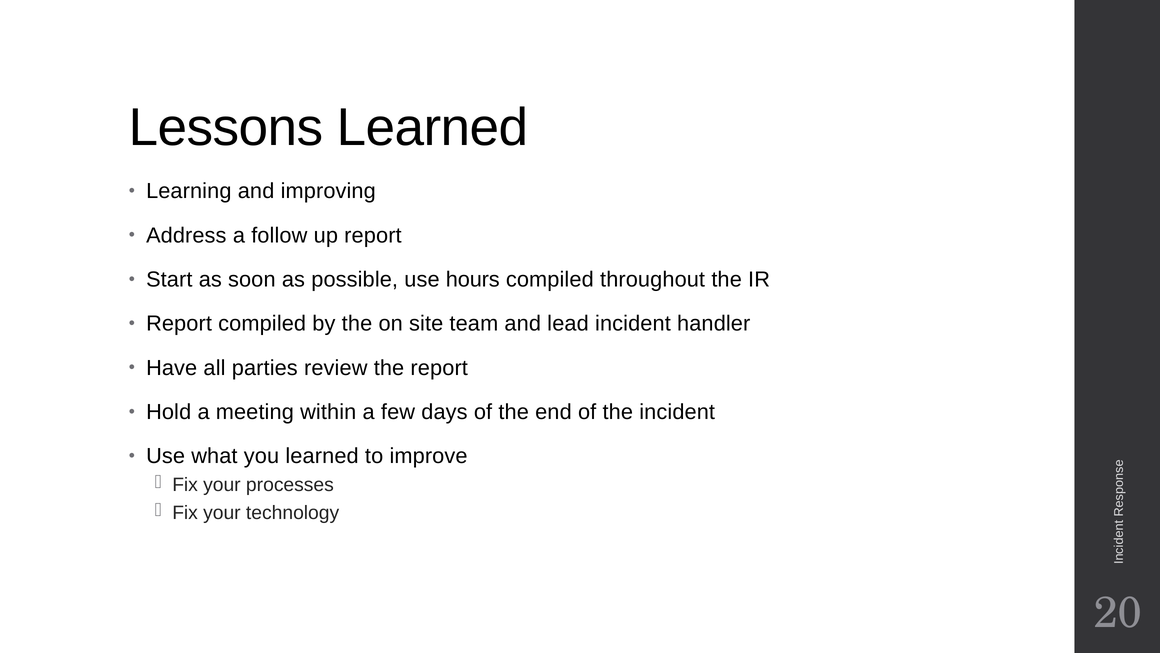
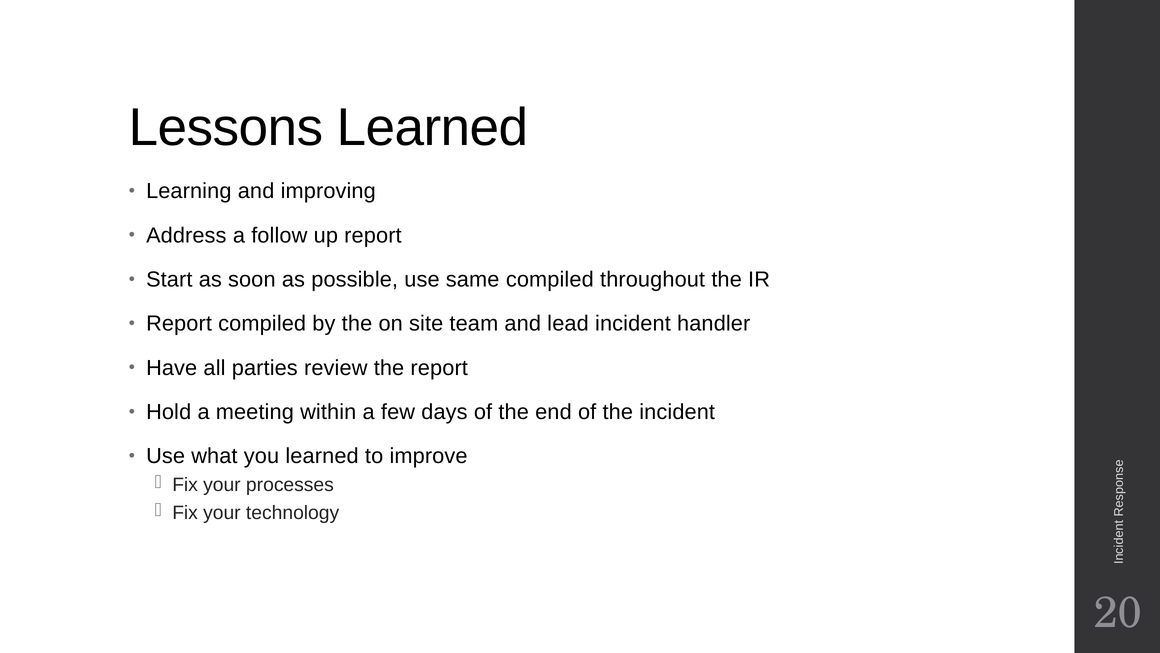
hours: hours -> same
